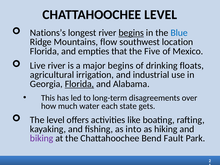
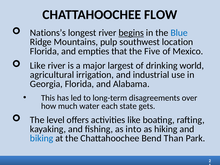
CHATTAHOOCHEE LEVEL: LEVEL -> FLOW
flow: flow -> pulp
Live at (38, 66): Live -> Like
major begins: begins -> largest
floats: floats -> world
Florida at (79, 84) underline: present -> none
biking colour: purple -> blue
Fault: Fault -> Than
